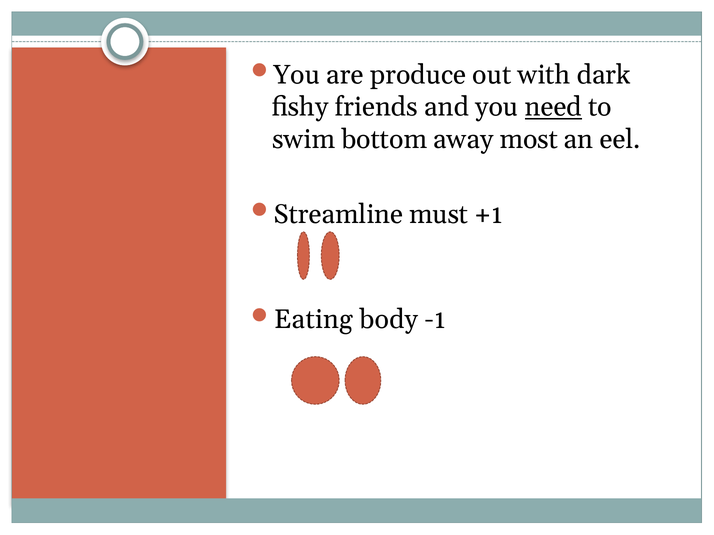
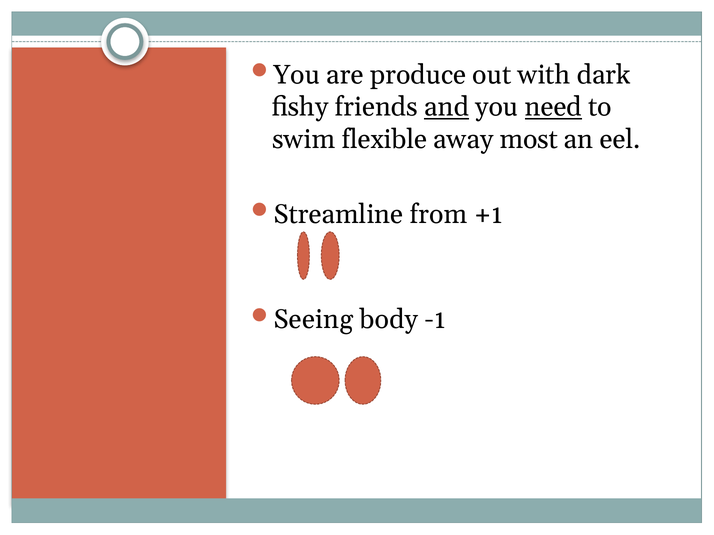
and underline: none -> present
bottom: bottom -> flexible
must: must -> from
Eating: Eating -> Seeing
